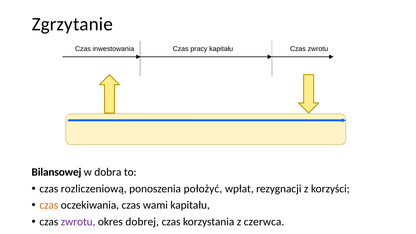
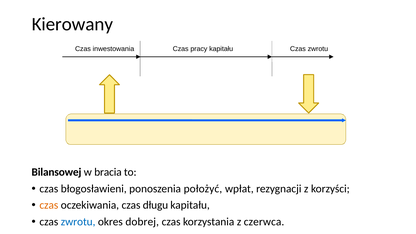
Zgrzytanie: Zgrzytanie -> Kierowany
dobra: dobra -> bracia
rozliczeniową: rozliczeniową -> błogosławieni
wami: wami -> długu
zwrotu at (78, 222) colour: purple -> blue
